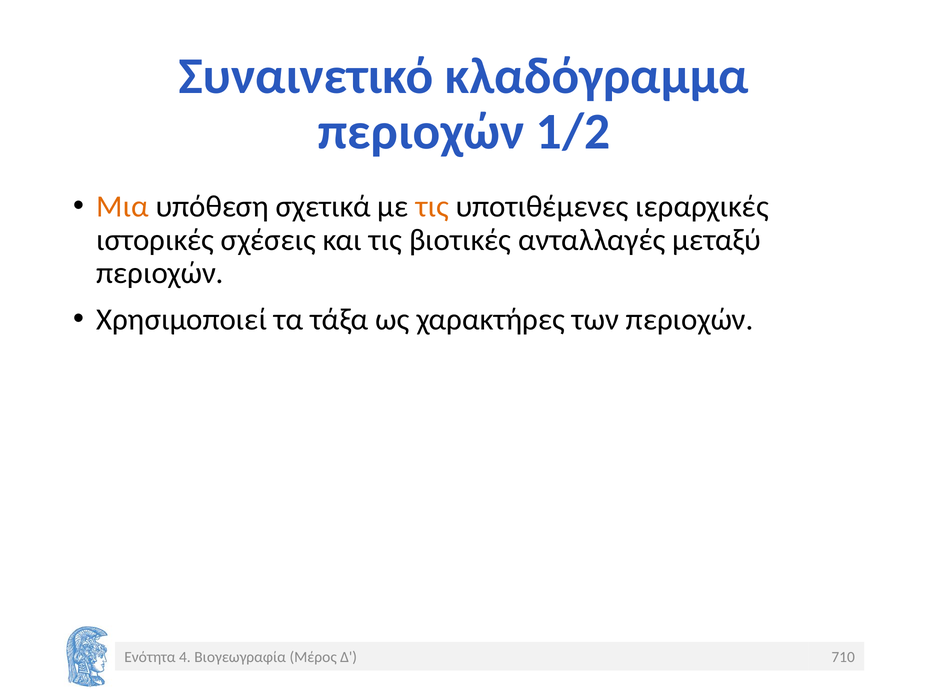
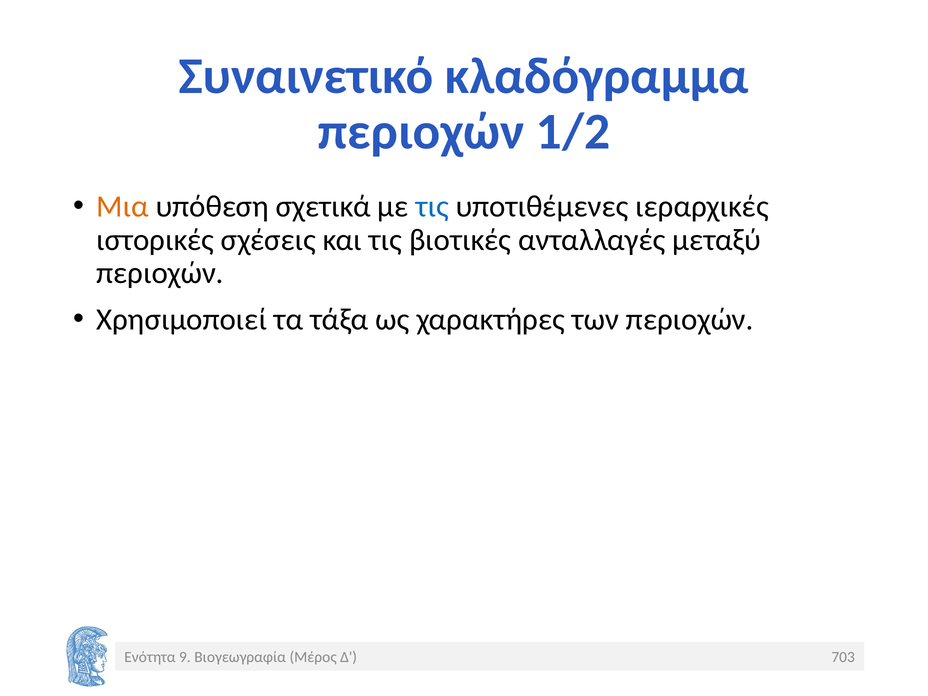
τις at (432, 206) colour: orange -> blue
4: 4 -> 9
710: 710 -> 703
